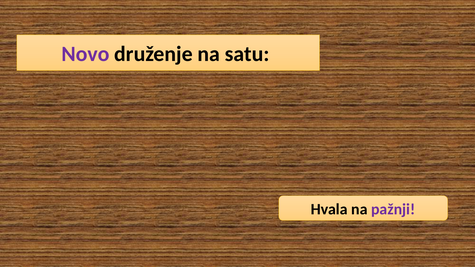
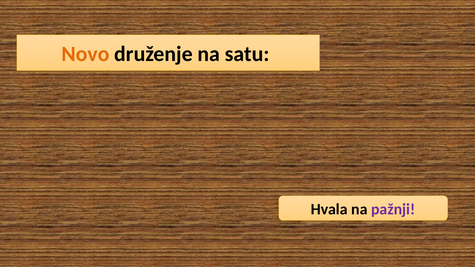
Novo colour: purple -> orange
